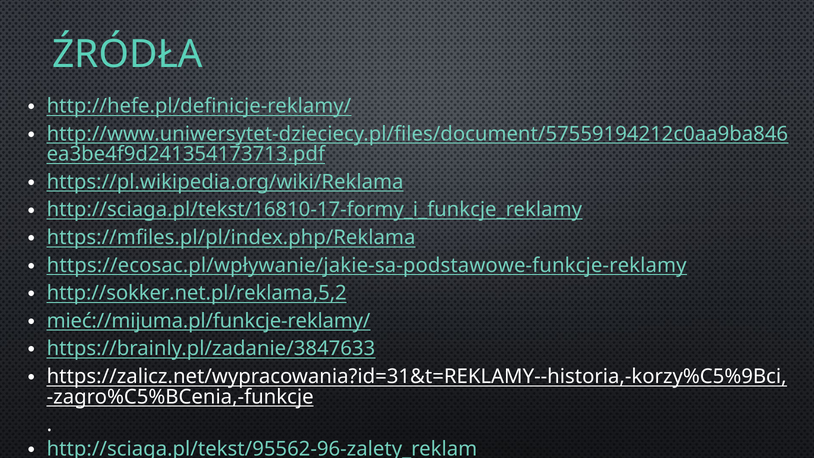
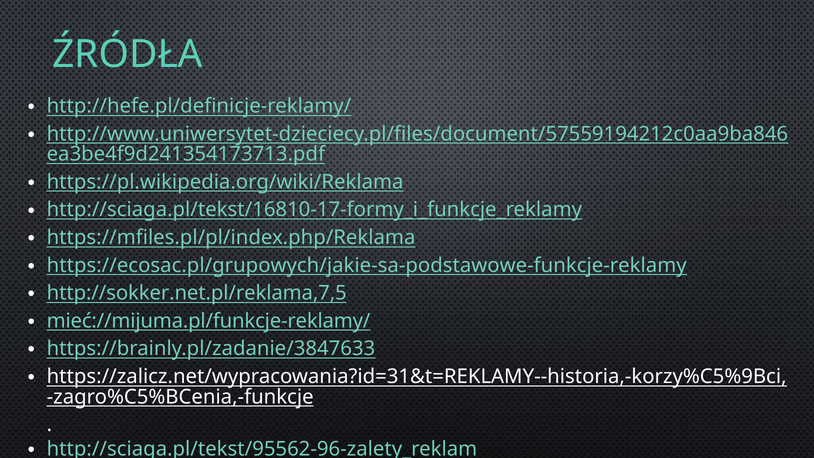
https://ecosac.pl/wpływanie/jakie-sa-podstawowe-funkcje-reklamy: https://ecosac.pl/wpływanie/jakie-sa-podstawowe-funkcje-reklamy -> https://ecosac.pl/grupowych/jakie-sa-podstawowe-funkcje-reklamy
http://sokker.net.pl/reklama,5,2: http://sokker.net.pl/reklama,5,2 -> http://sokker.net.pl/reklama,7,5
